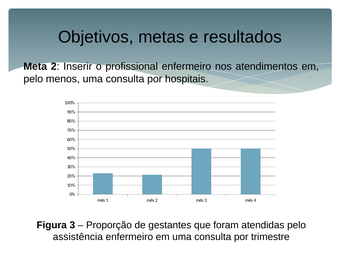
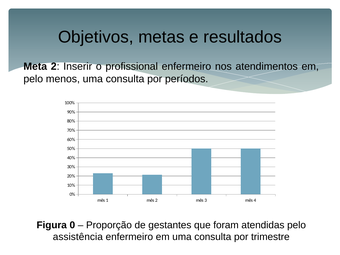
hospitais: hospitais -> períodos
Figura 3: 3 -> 0
